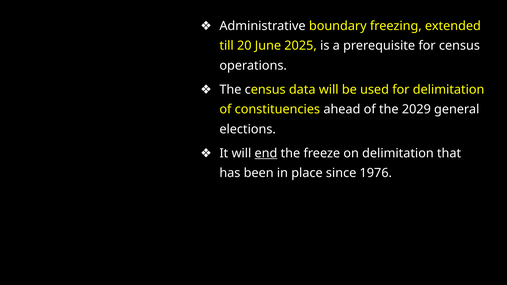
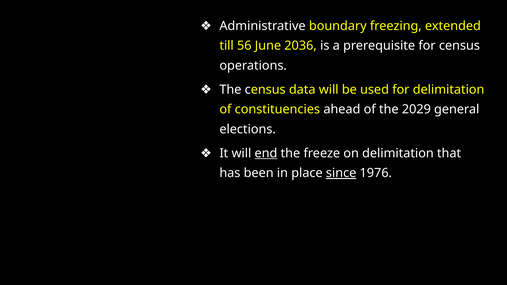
20: 20 -> 56
2025: 2025 -> 2036
since underline: none -> present
